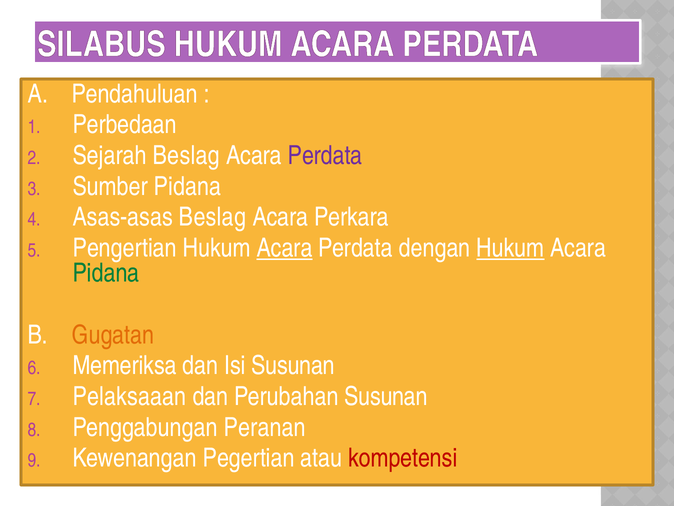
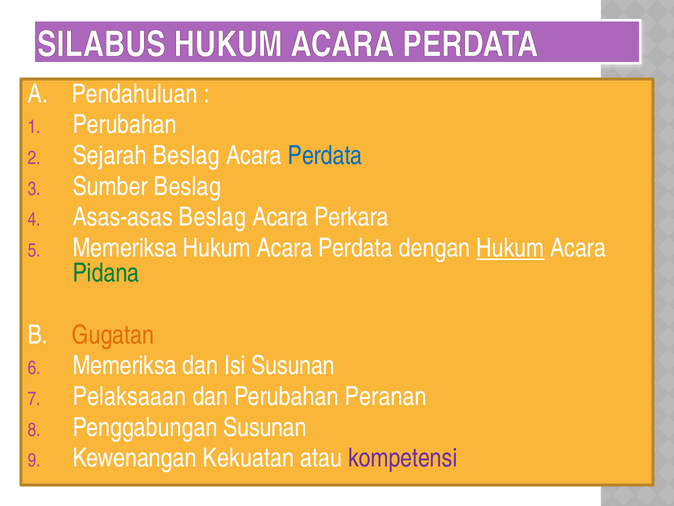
Perbedaan at (125, 125): Perbedaan -> Perubahan
Perdata at (325, 155) colour: purple -> blue
Sumber Pidana: Pidana -> Beslag
Pengertian at (125, 248): Pengertian -> Memeriksa
Acara at (285, 248) underline: present -> none
Perubahan Susunan: Susunan -> Peranan
Penggabungan Peranan: Peranan -> Susunan
Pegertian: Pegertian -> Kekuatan
kompetensi colour: red -> purple
